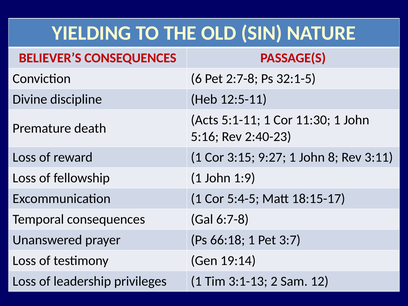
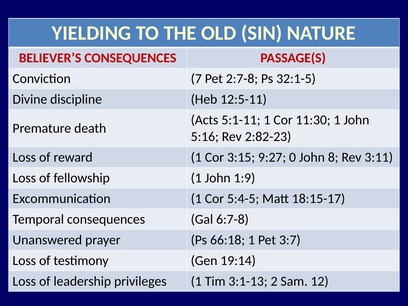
6: 6 -> 7
2:40-23: 2:40-23 -> 2:82-23
9:27 1: 1 -> 0
